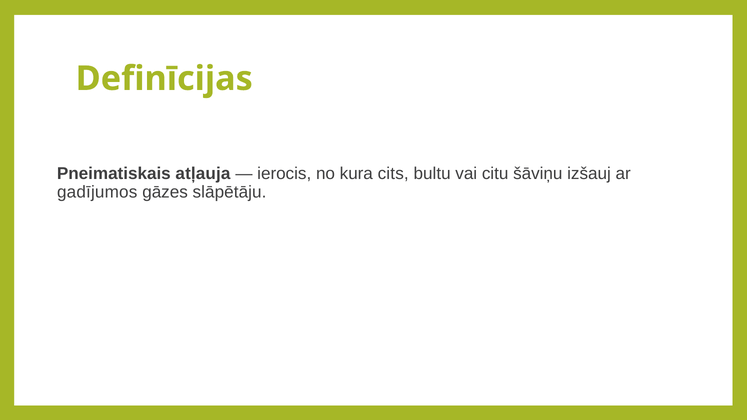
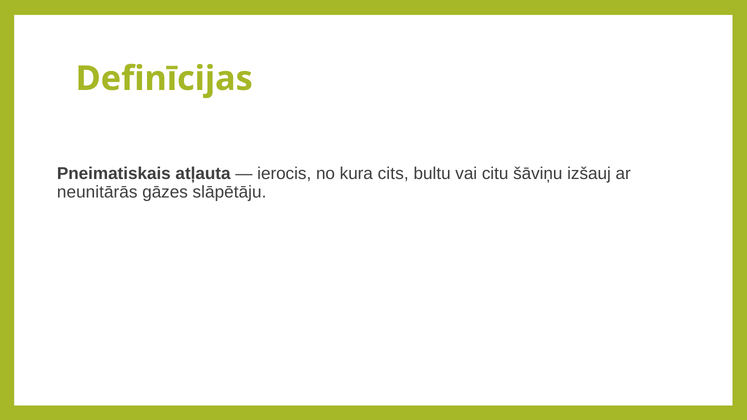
atļauja: atļauja -> atļauta
gadījumos: gadījumos -> neunitārās
